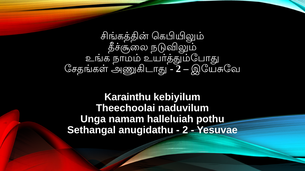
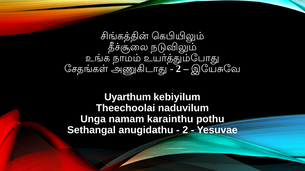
Karainthu: Karainthu -> Uyarthum
halleluiah: halleluiah -> karainthu
